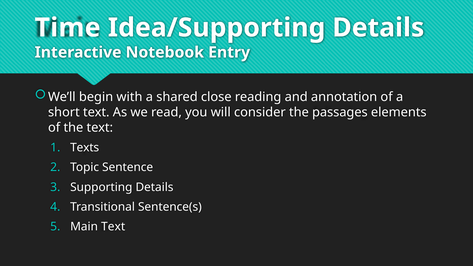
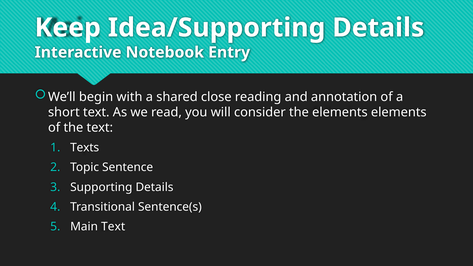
Time: Time -> Keep
the passages: passages -> elements
